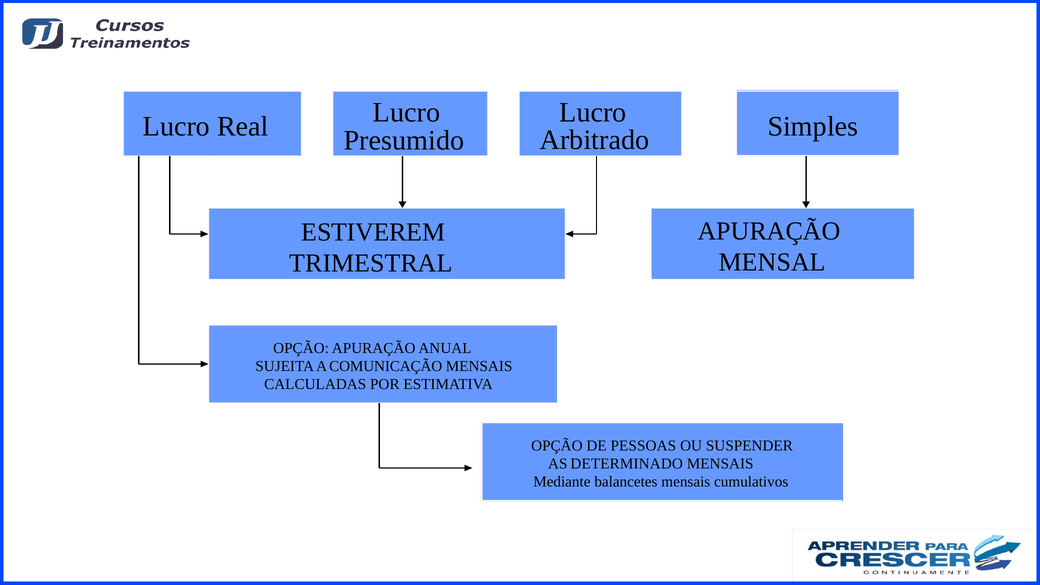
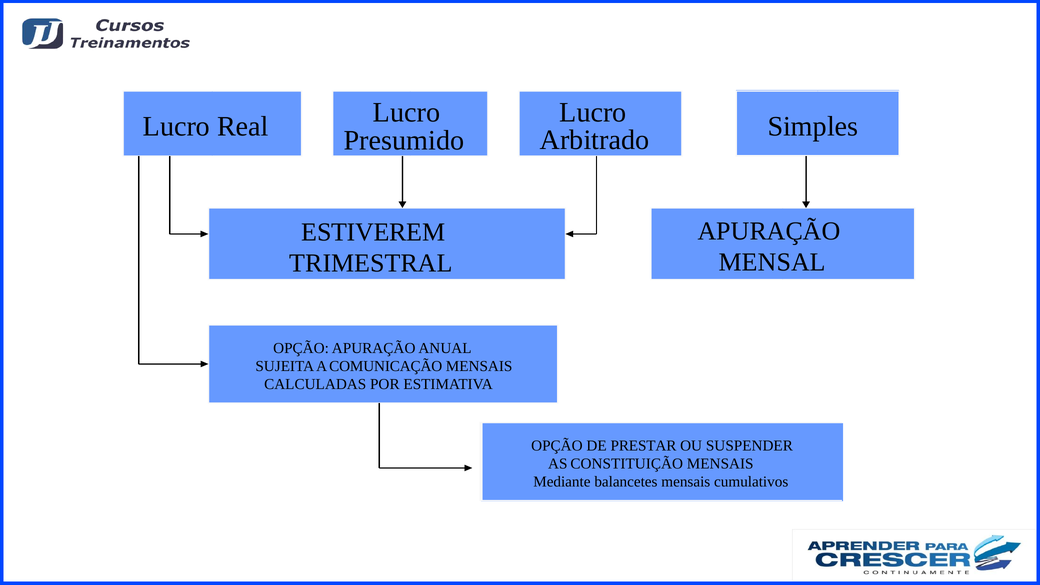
PESSOAS: PESSOAS -> PRESTAR
DETERMINADO: DETERMINADO -> CONSTITUIÇÃO
